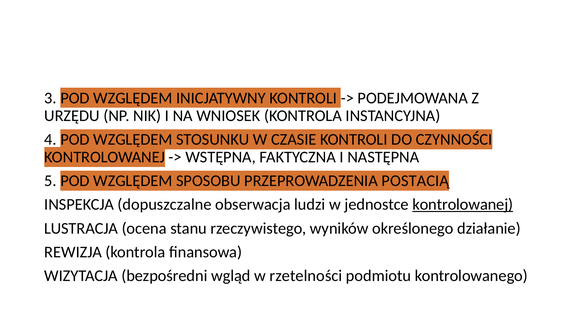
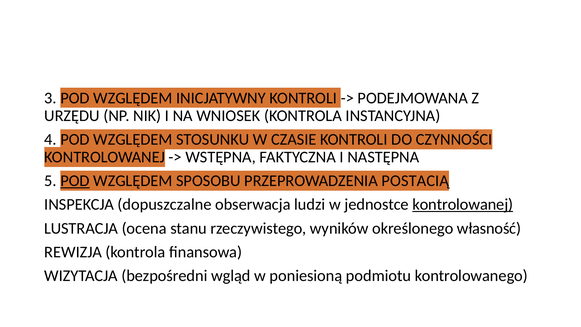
POD at (75, 181) underline: none -> present
działanie: działanie -> własność
rzetelności: rzetelności -> poniesioną
